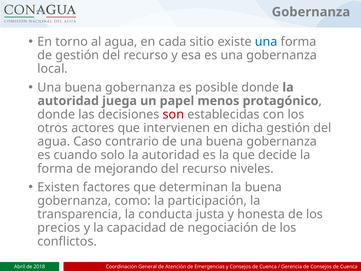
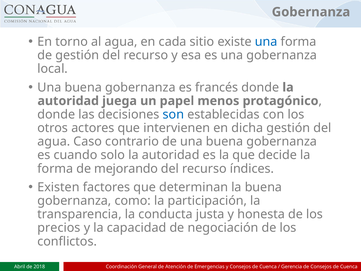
posible: posible -> francés
son colour: red -> blue
niveles: niveles -> índices
